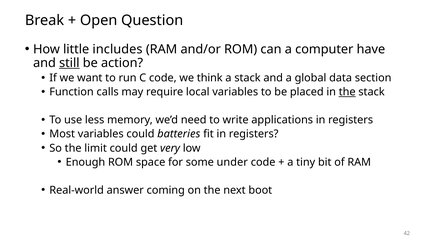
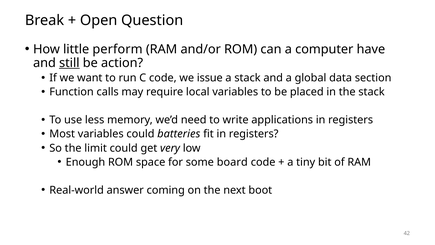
includes: includes -> perform
think: think -> issue
the at (347, 92) underline: present -> none
under: under -> board
